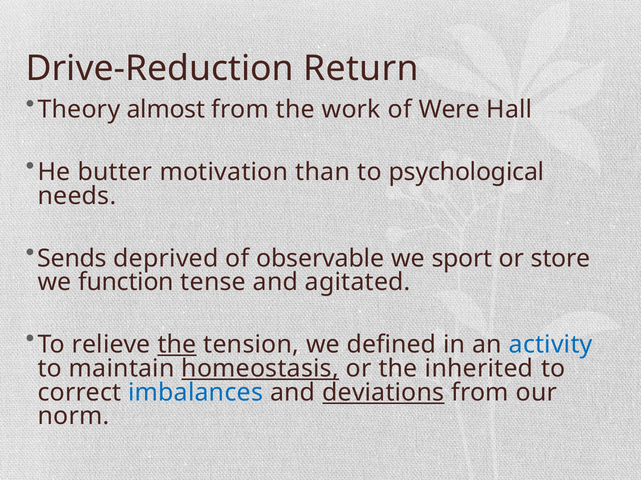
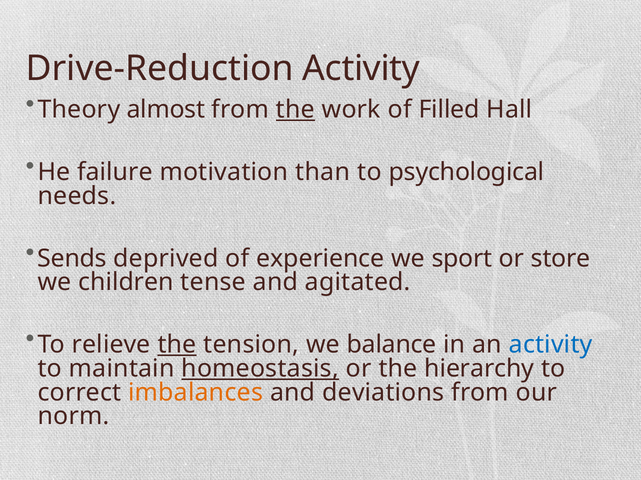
Drive-Reduction Return: Return -> Activity
the at (295, 110) underline: none -> present
Were: Were -> Filled
butter: butter -> failure
observable: observable -> experience
function: function -> children
defined: defined -> balance
inherited: inherited -> hierarchy
imbalances colour: blue -> orange
deviations underline: present -> none
